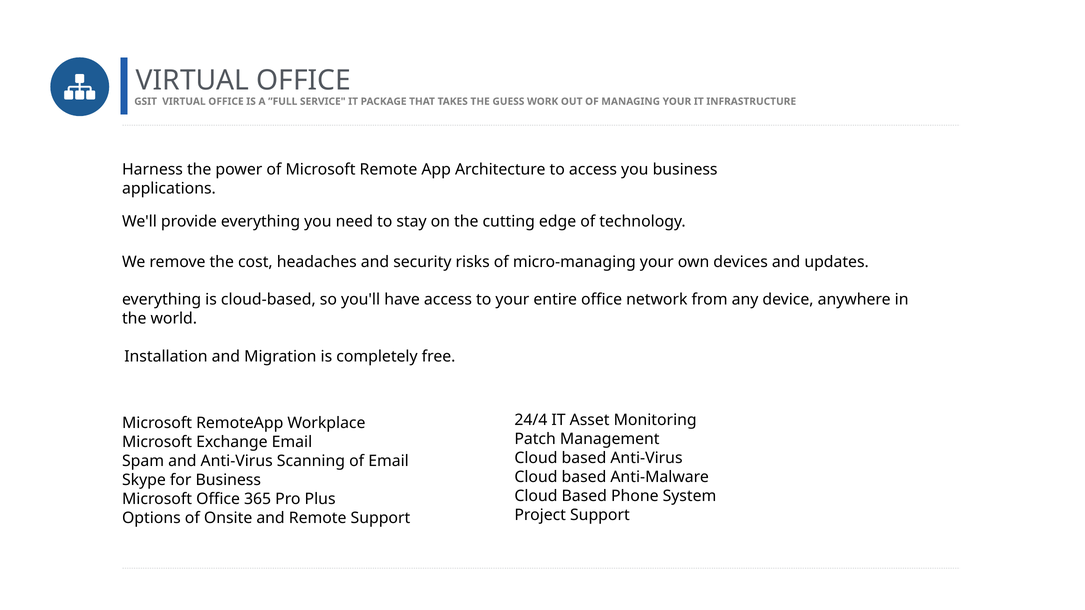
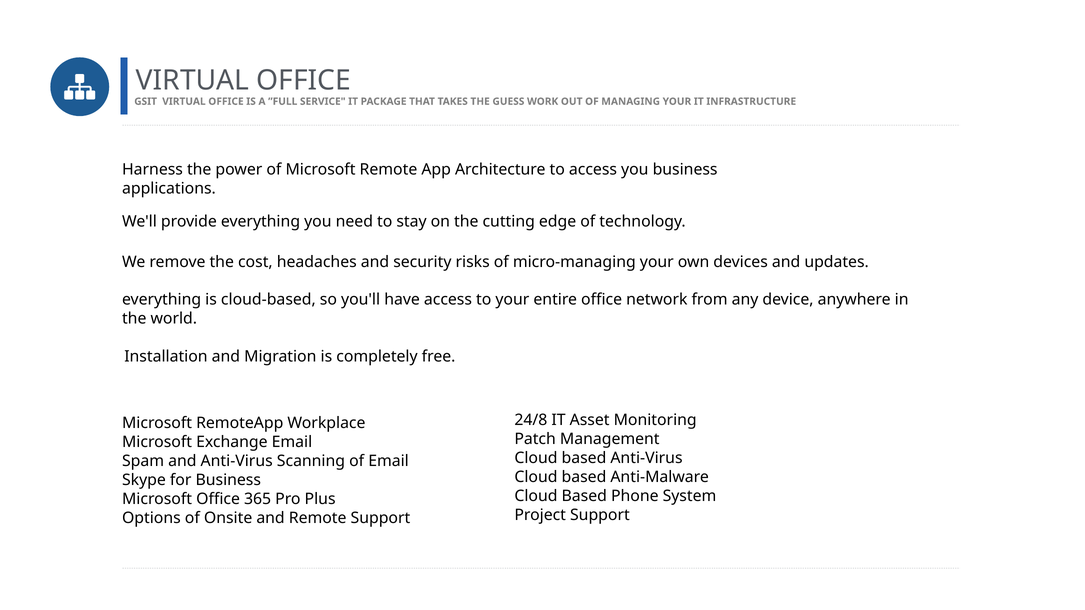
24/4: 24/4 -> 24/8
